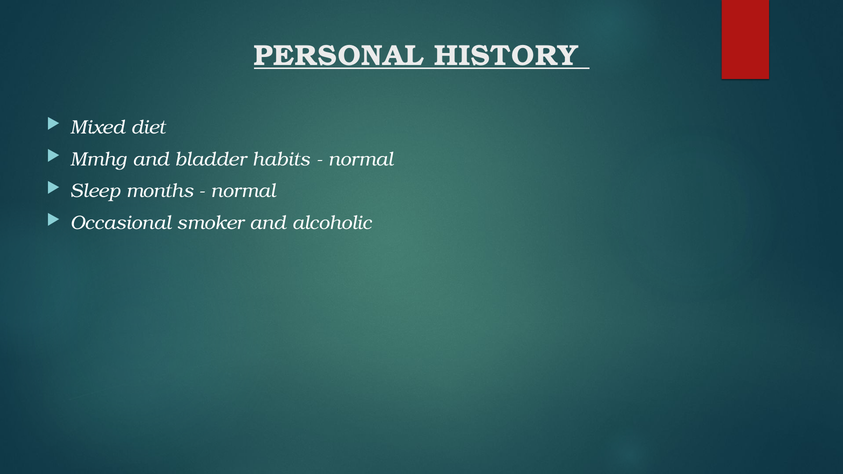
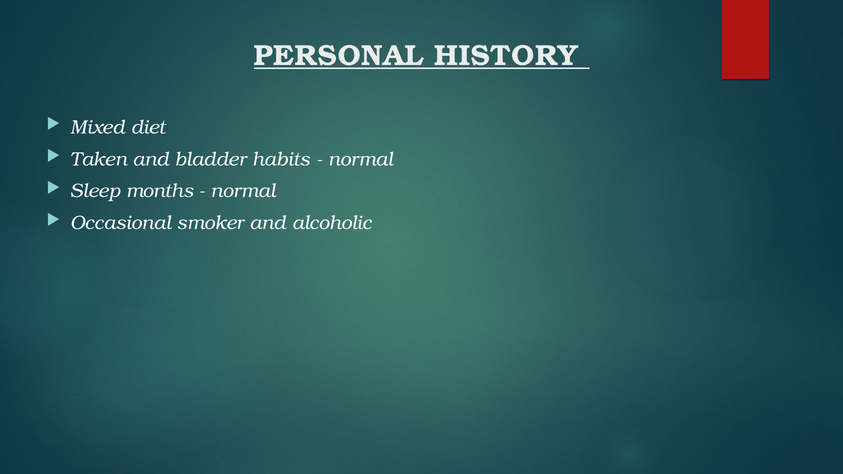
Mmhg: Mmhg -> Taken
